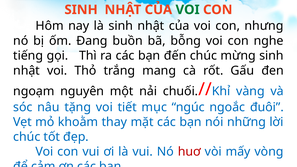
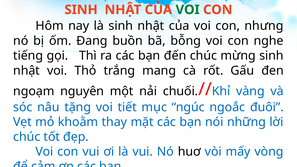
huơ colour: red -> black
